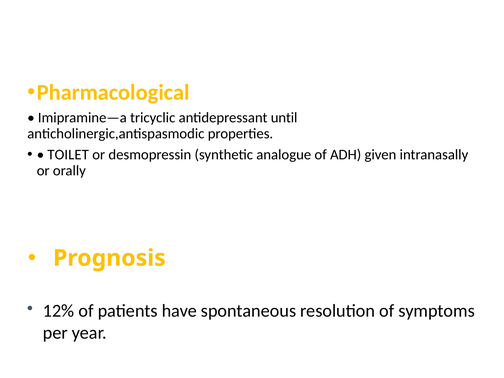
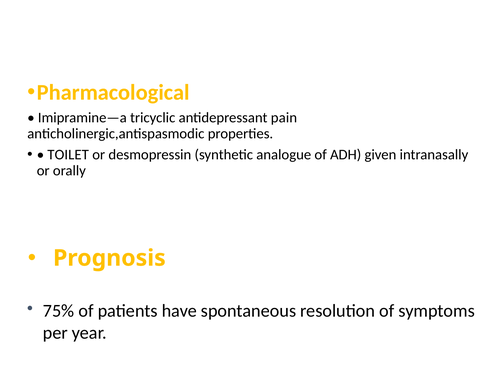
until: until -> pain
12%: 12% -> 75%
